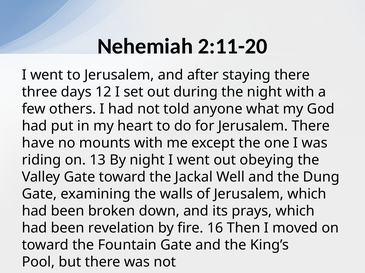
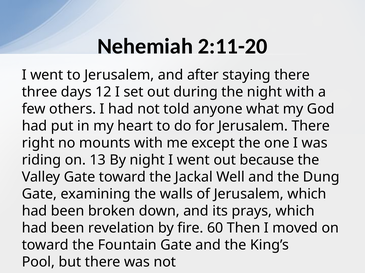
have: have -> right
obeying: obeying -> because
16: 16 -> 60
